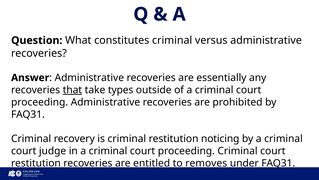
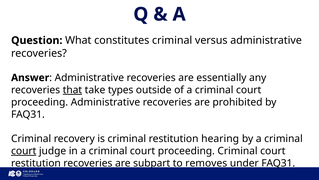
noticing: noticing -> hearing
court at (24, 151) underline: none -> present
entitled: entitled -> subpart
